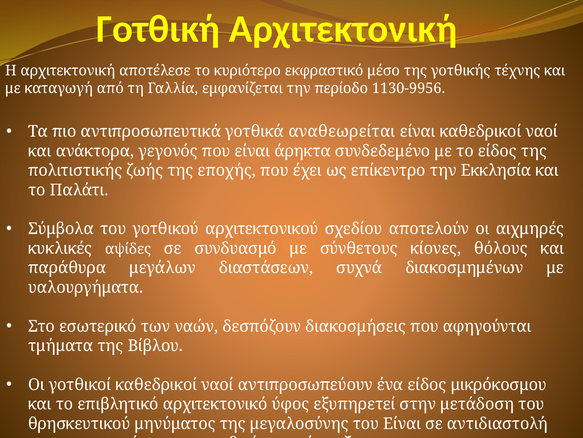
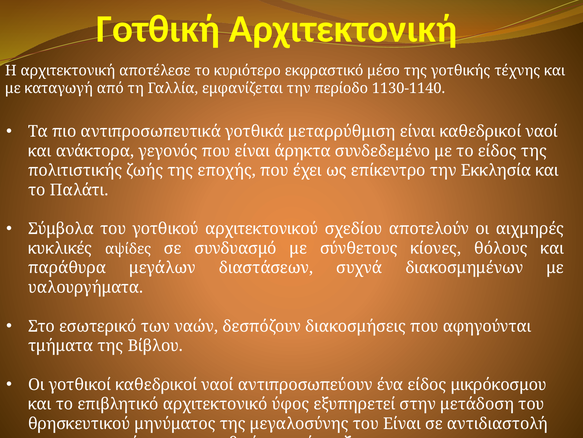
1130-9956: 1130-9956 -> 1130-1140
αναθεωρείται: αναθεωρείται -> μεταρρύθμιση
